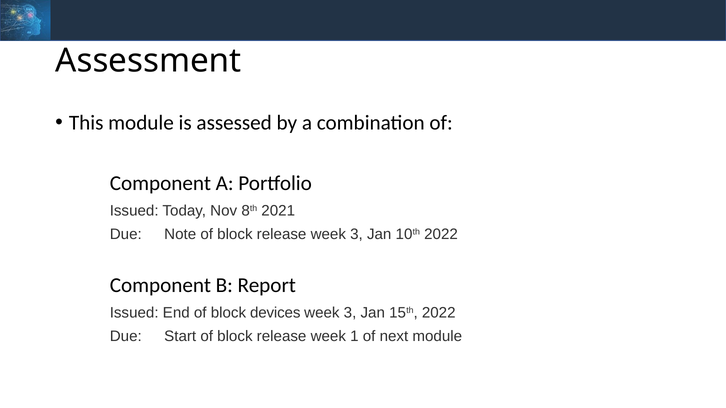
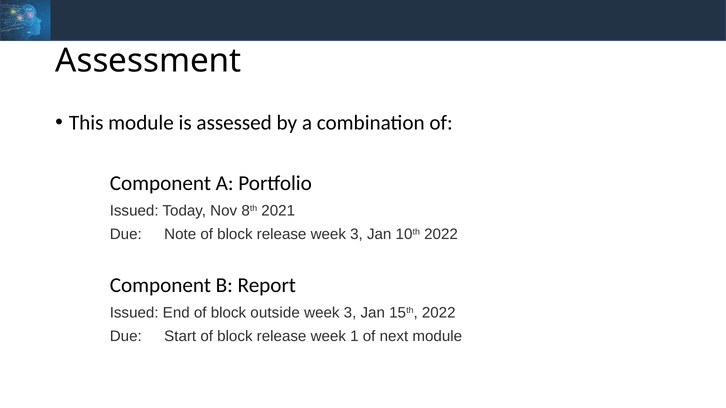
devices: devices -> outside
